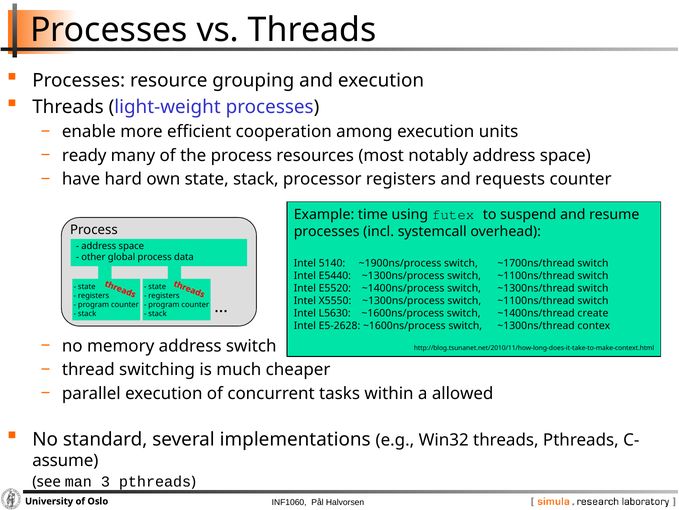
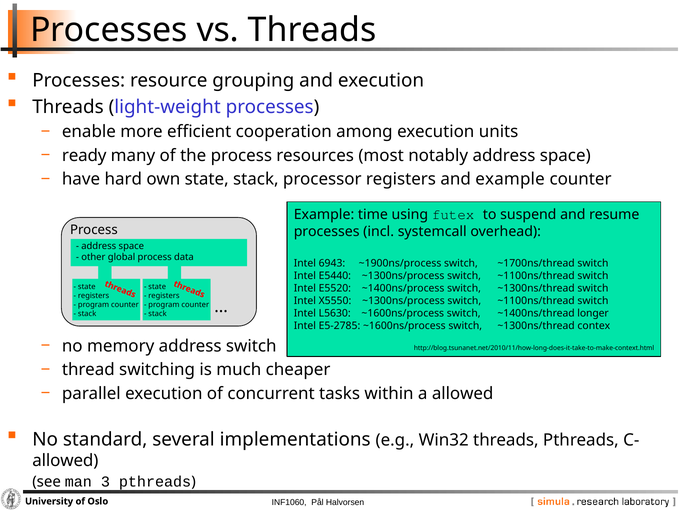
and requests: requests -> example
5140: 5140 -> 6943
create: create -> longer
E5-2628: E5-2628 -> E5-2785
assume at (65, 460): assume -> allowed
